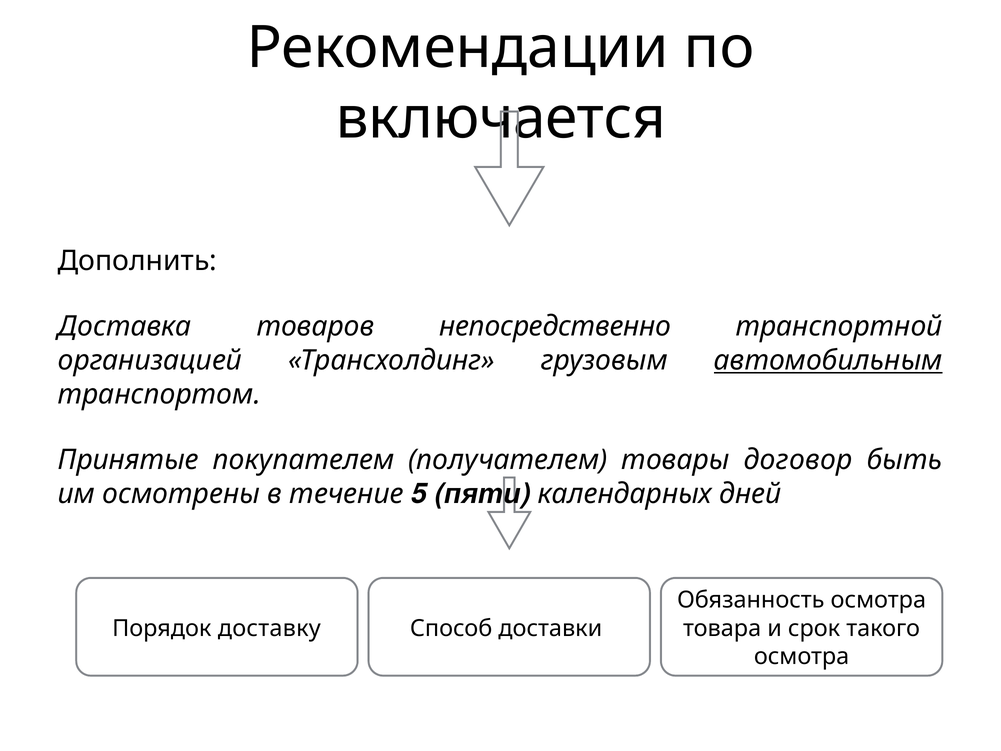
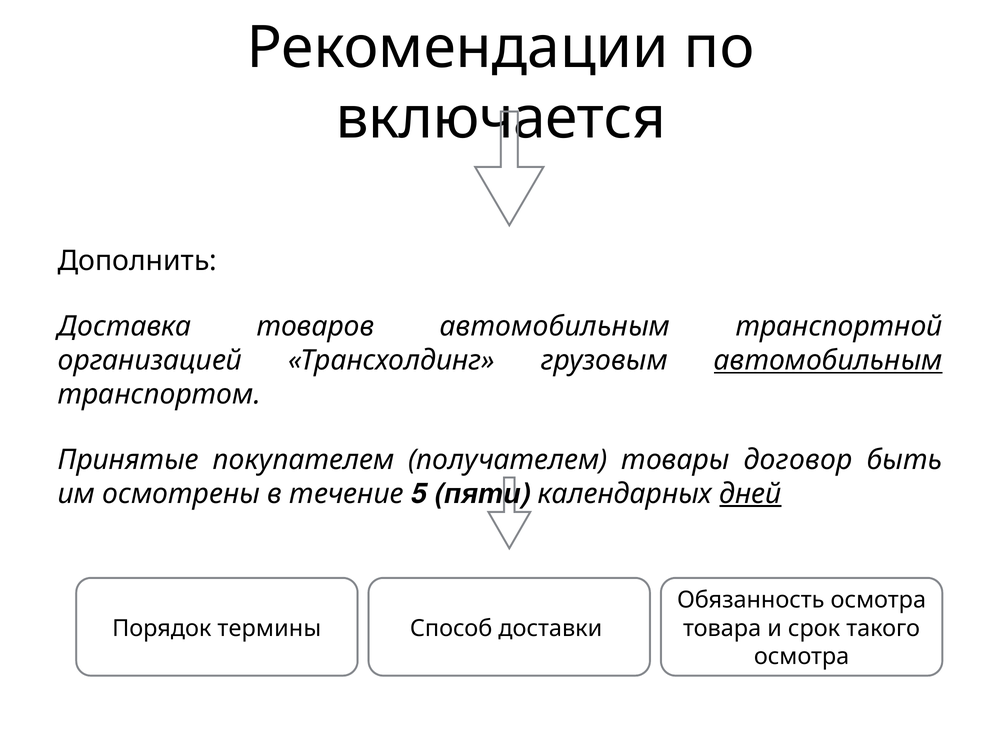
товаров непосредственно: непосредственно -> автомобильным
дней underline: none -> present
доставку: доставку -> термины
